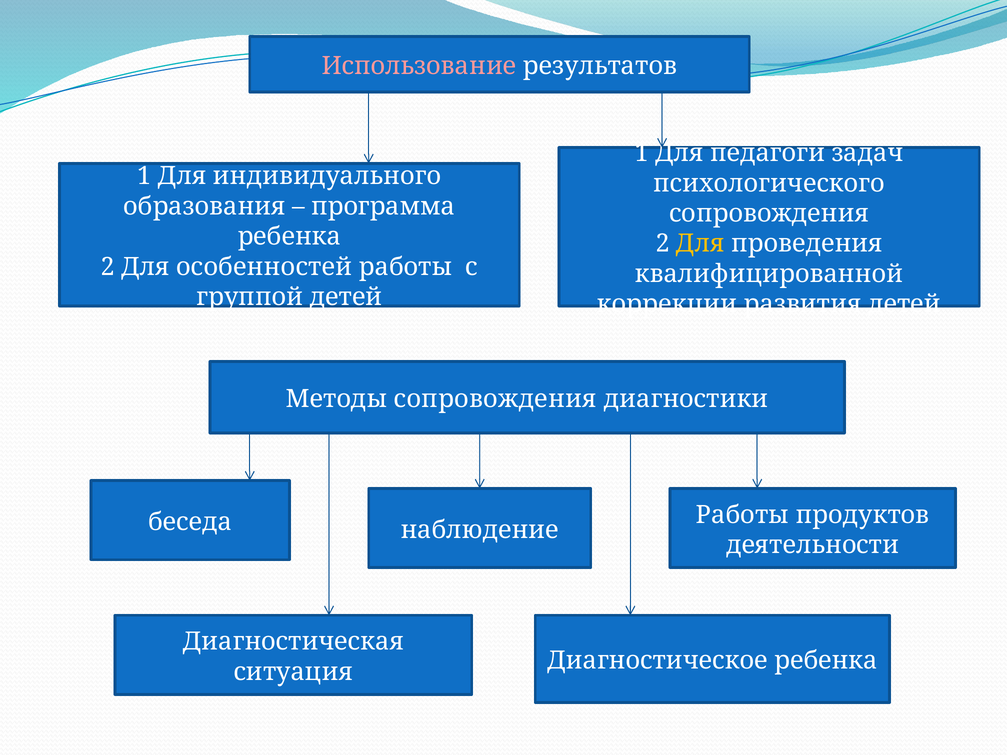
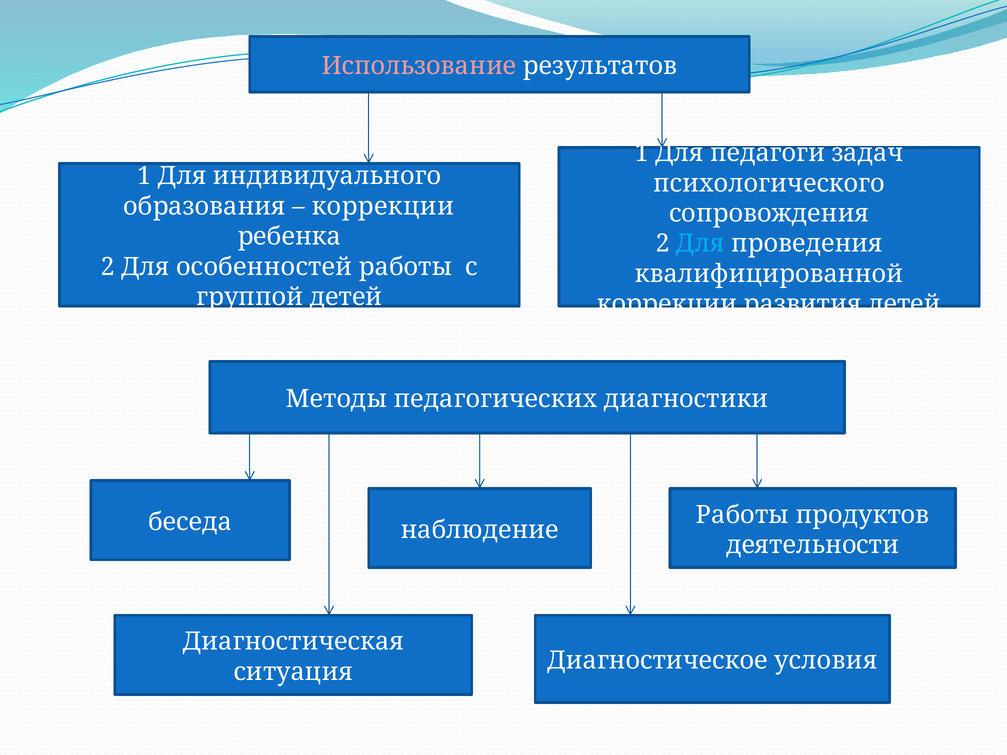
программа at (383, 206): программа -> коррекции
Для at (700, 244) colour: yellow -> light blue
Методы сопровождения: сопровождения -> педагогических
Диагностическое ребенка: ребенка -> условия
